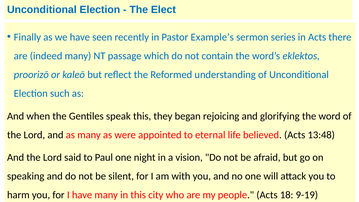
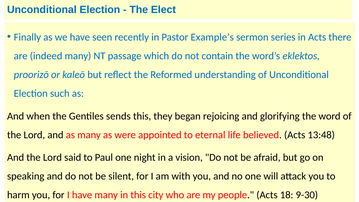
speak: speak -> sends
9-19: 9-19 -> 9-30
